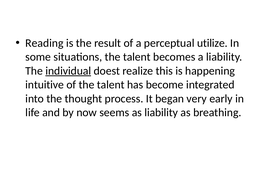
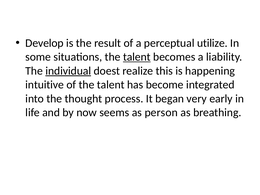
Reading: Reading -> Develop
talent at (137, 57) underline: none -> present
as liability: liability -> person
